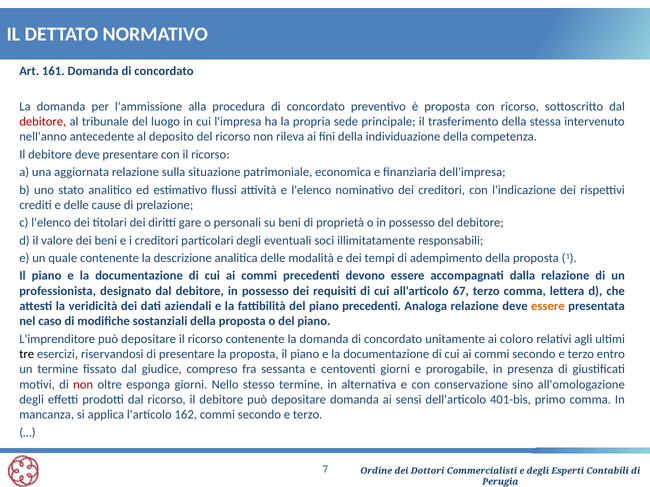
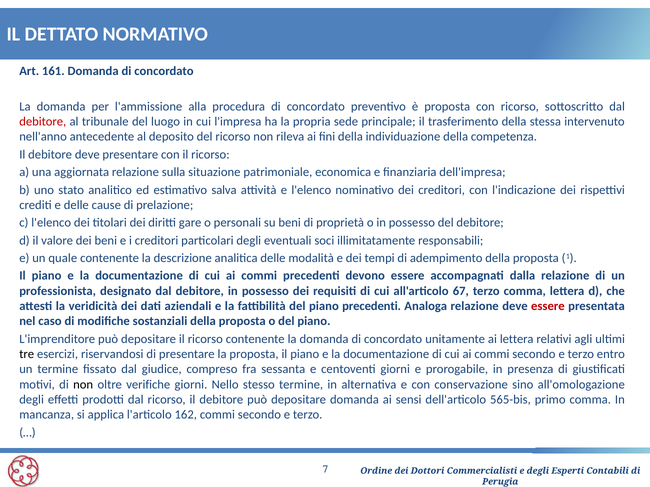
flussi: flussi -> salva
essere at (548, 306) colour: orange -> red
ai coloro: coloro -> lettera
non at (83, 385) colour: red -> black
esponga: esponga -> verifiche
401-bis: 401-bis -> 565-bis
